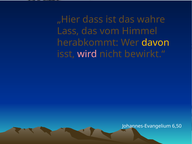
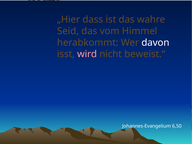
Lass: Lass -> Seid
davon colour: yellow -> white
bewirkt.“: bewirkt.“ -> beweist.“
